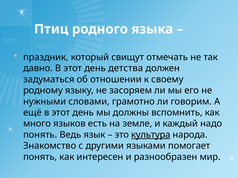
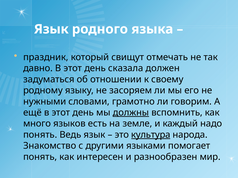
Птиц at (51, 29): Птиц -> Язык
детства: детства -> сказала
должны underline: none -> present
